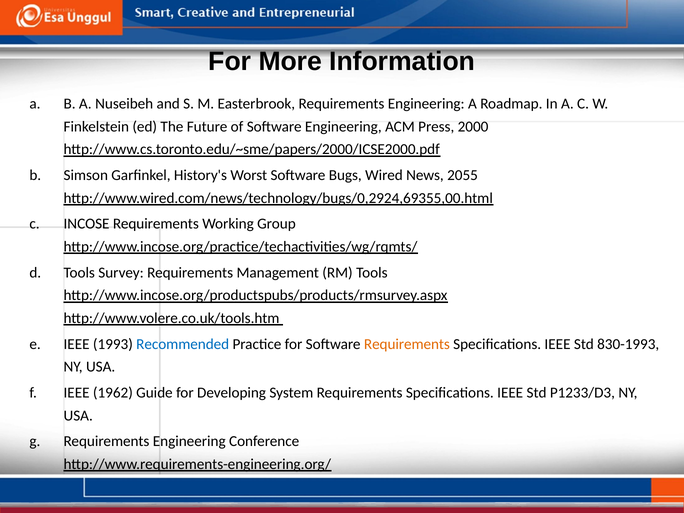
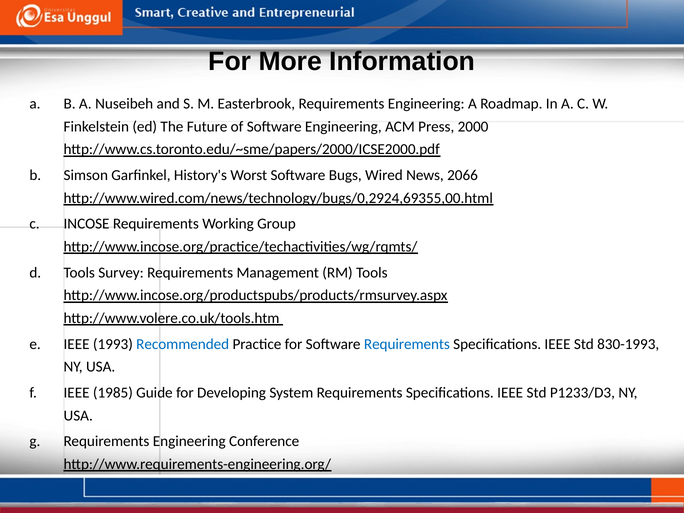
2055: 2055 -> 2066
Requirements at (407, 344) colour: orange -> blue
1962: 1962 -> 1985
